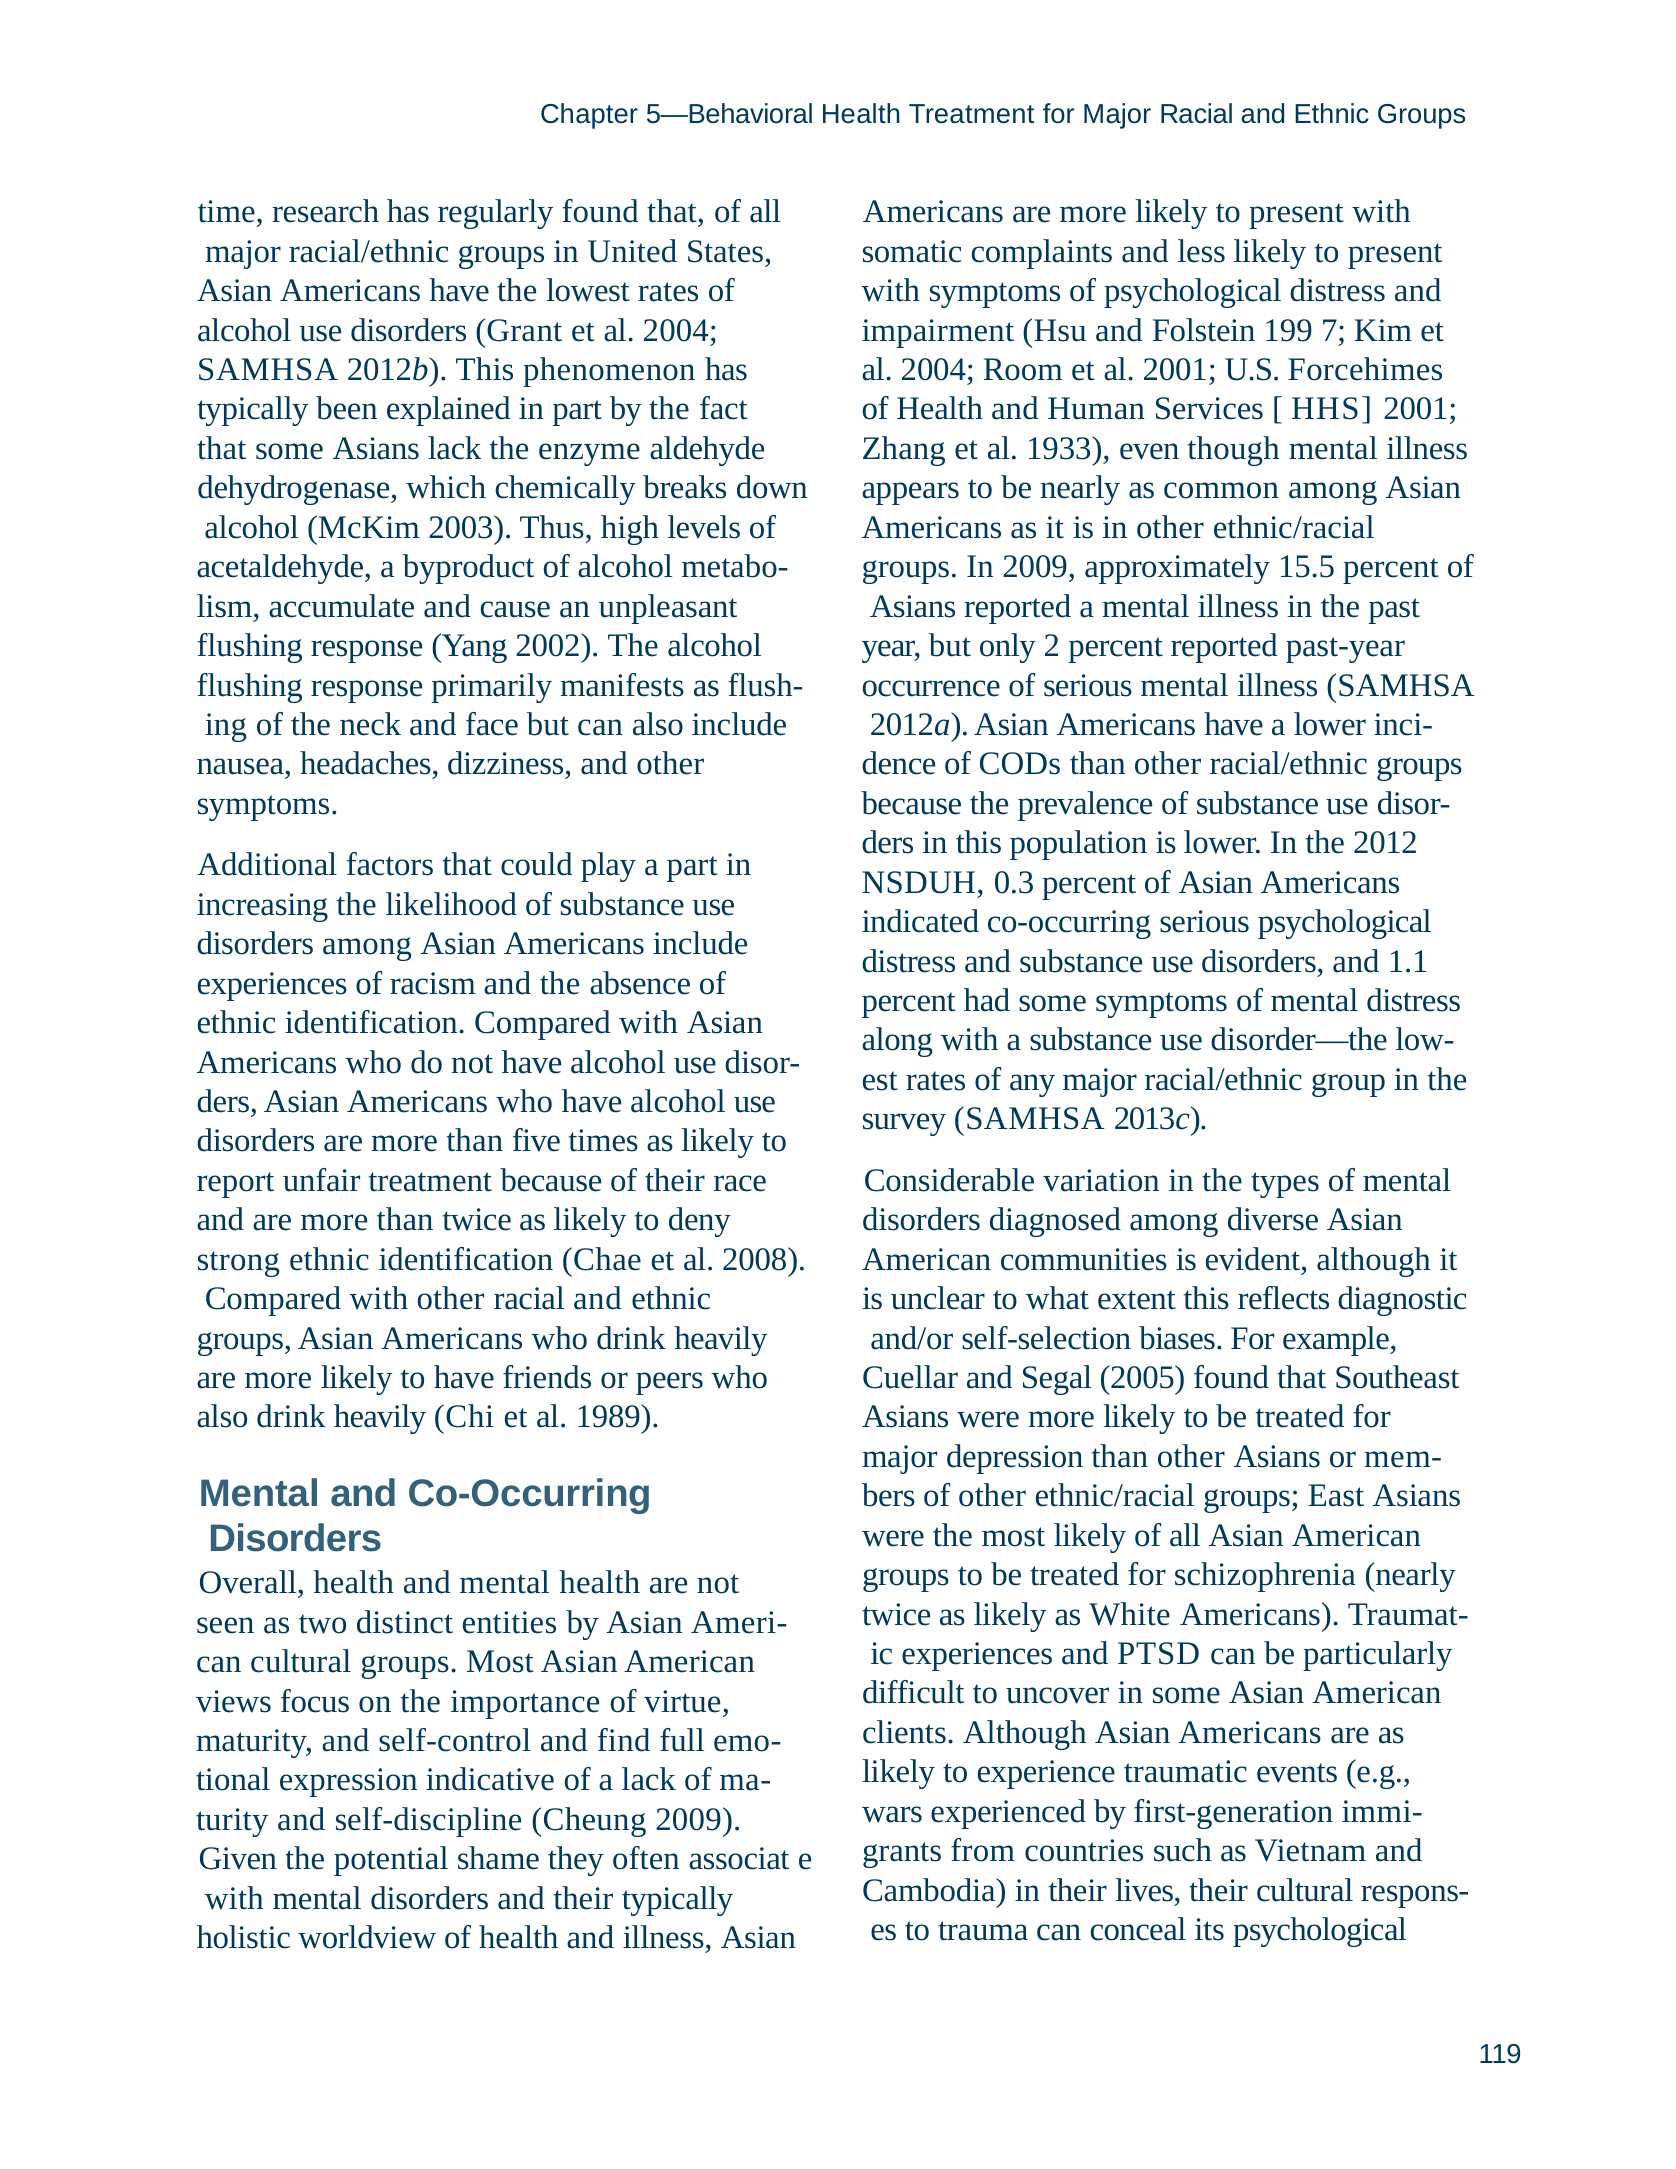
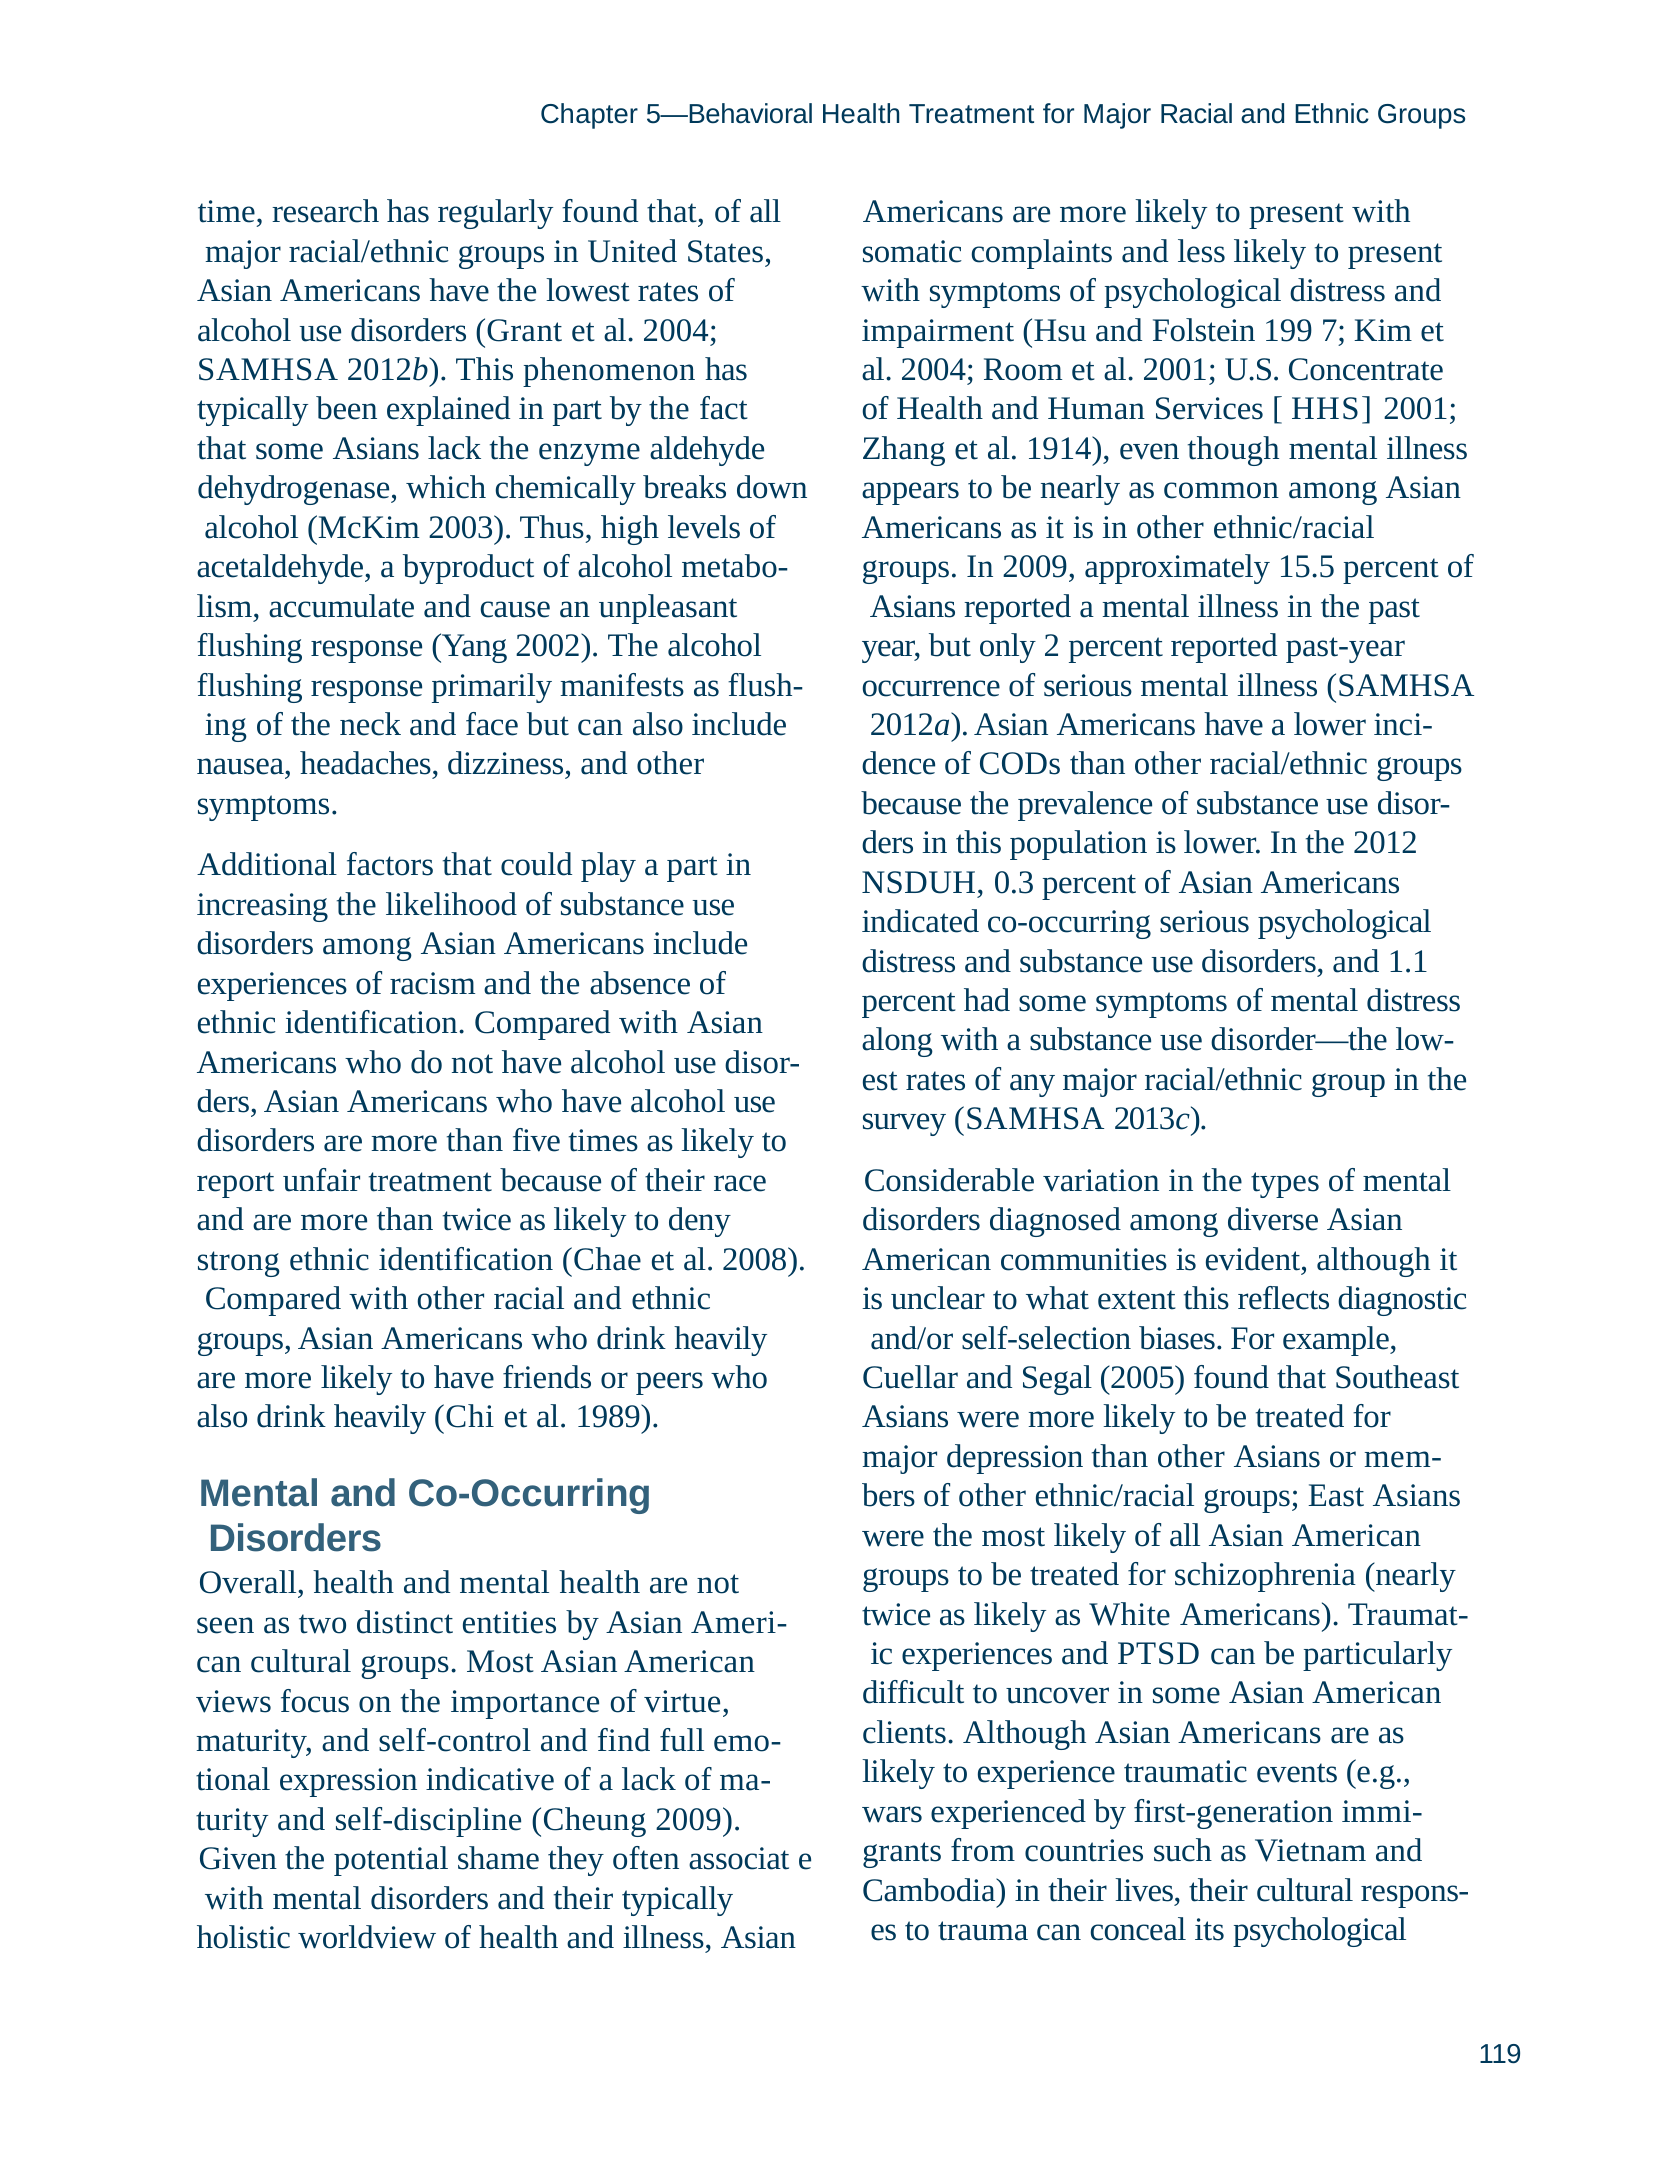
Forcehimes: Forcehimes -> Concentrate
1933: 1933 -> 1914
